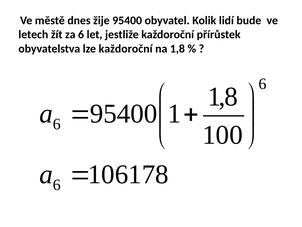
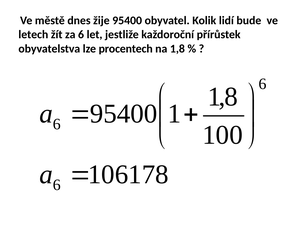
lze každoroční: každoroční -> procentech
